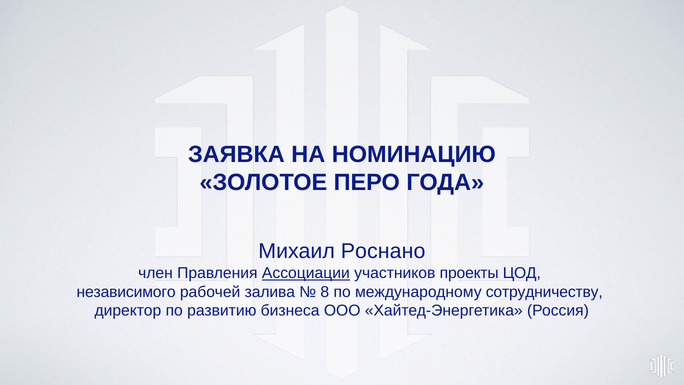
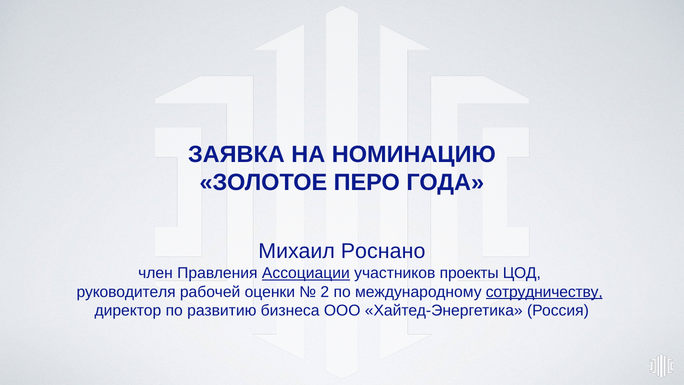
независимого: независимого -> руководителя
залива: залива -> оценки
8: 8 -> 2
сотрудничеству underline: none -> present
